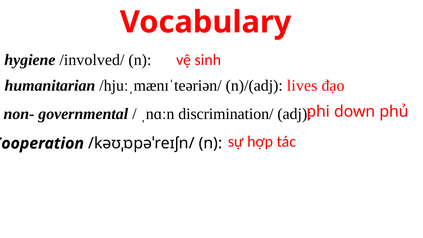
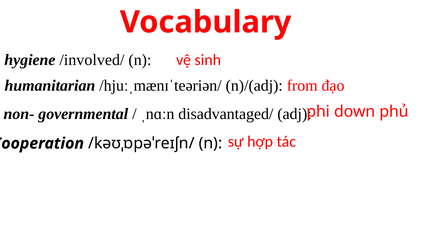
lives: lives -> from
discrimination/: discrimination/ -> disadvantaged/
